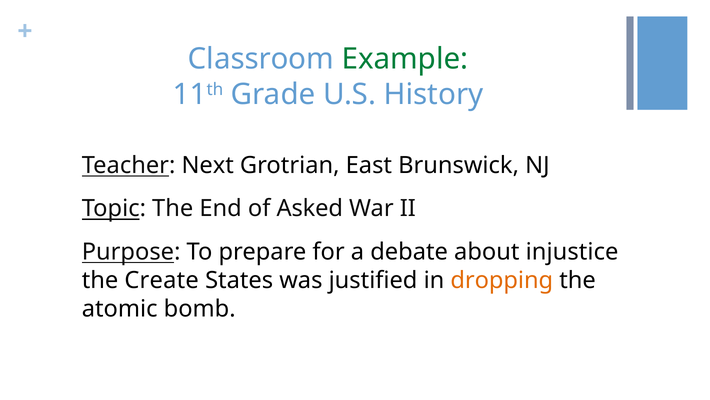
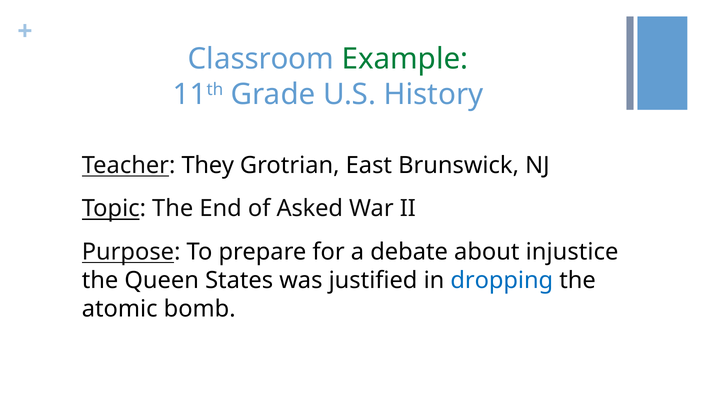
Next: Next -> They
Create: Create -> Queen
dropping colour: orange -> blue
